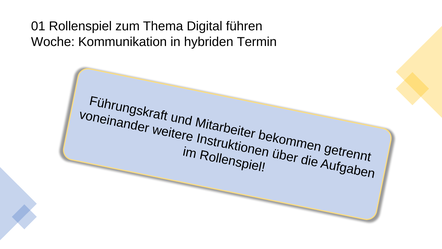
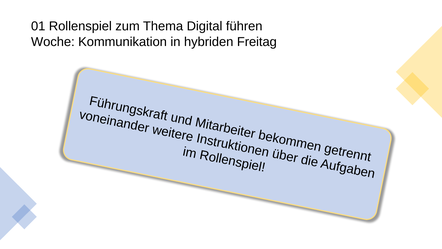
Termin: Termin -> Freitag
